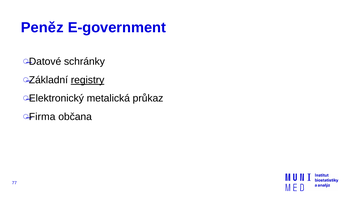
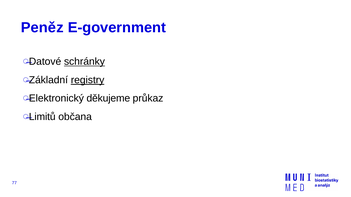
schránky underline: none -> present
metalická: metalická -> děkujeme
Firma: Firma -> Limitů
